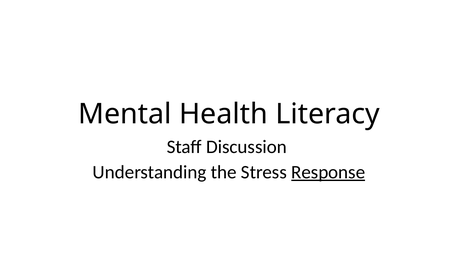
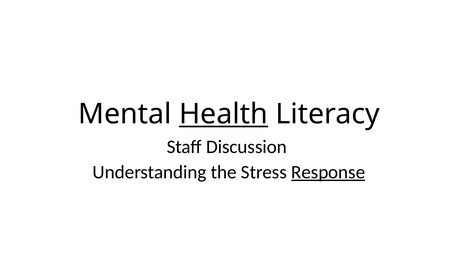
Health underline: none -> present
